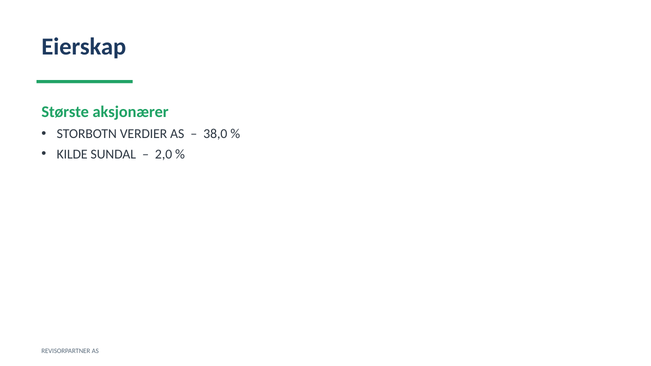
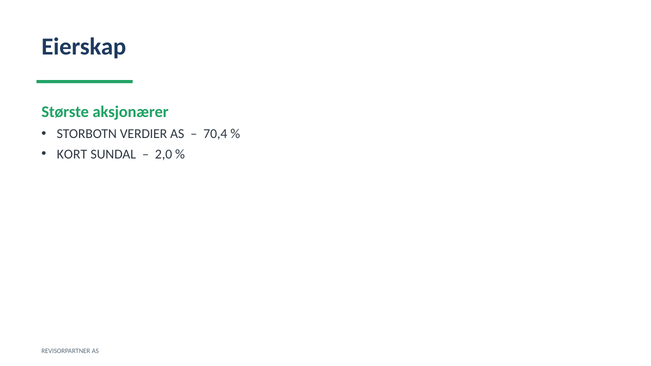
38,0: 38,0 -> 70,4
KILDE: KILDE -> KORT
